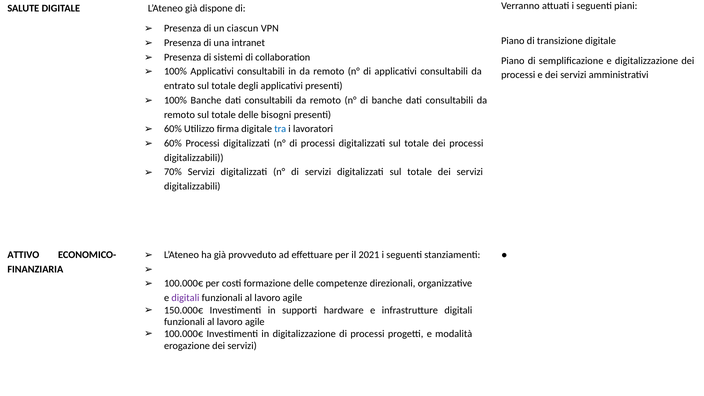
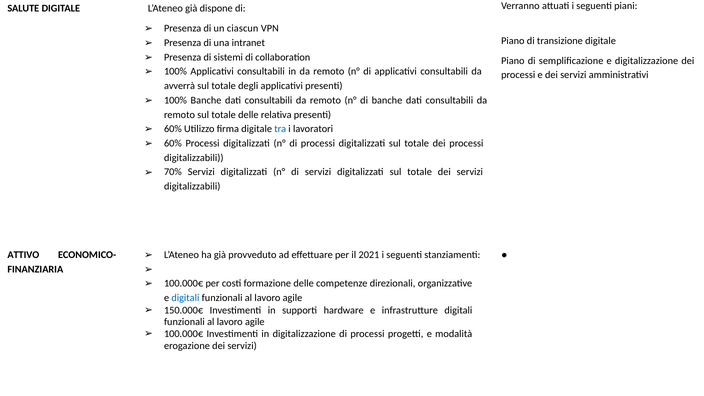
entrato: entrato -> avverrà
bisogni: bisogni -> relativa
digitali at (185, 298) colour: purple -> blue
